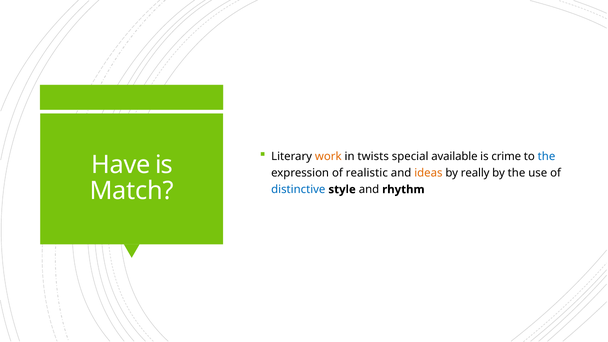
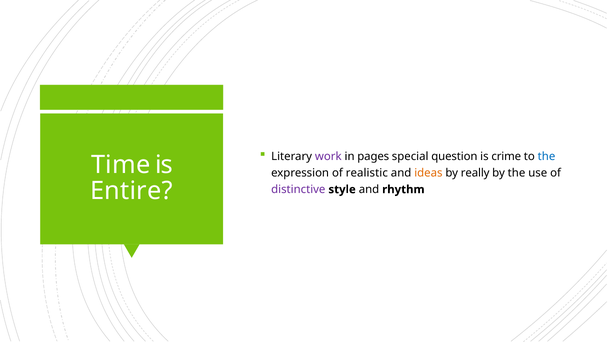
work colour: orange -> purple
twists: twists -> pages
available: available -> question
Have: Have -> Time
Match: Match -> Entire
distinctive colour: blue -> purple
